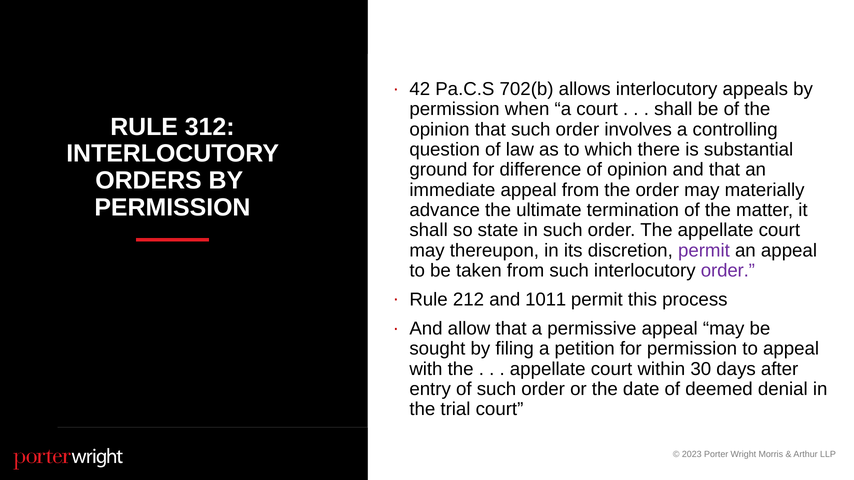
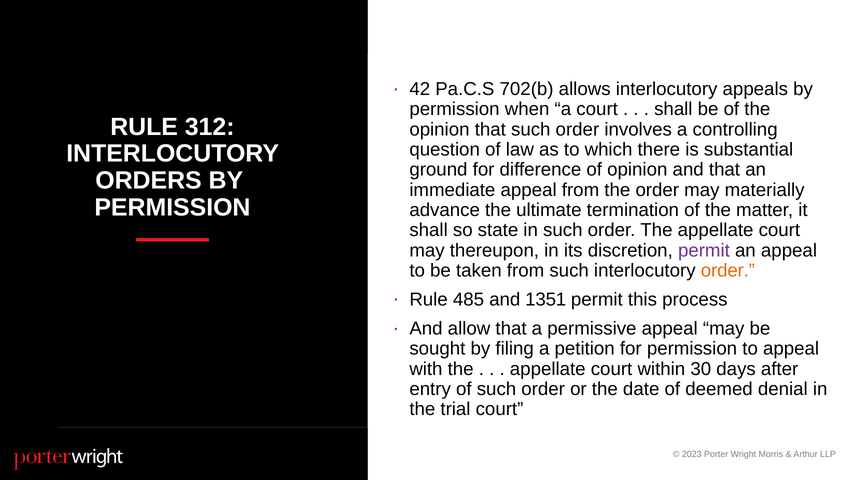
order at (728, 271) colour: purple -> orange
212: 212 -> 485
1011: 1011 -> 1351
